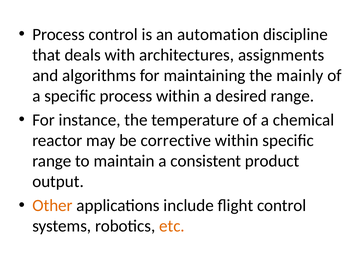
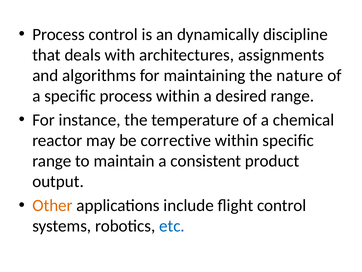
automation: automation -> dynamically
mainly: mainly -> nature
etc colour: orange -> blue
